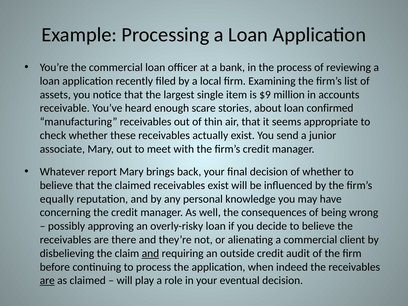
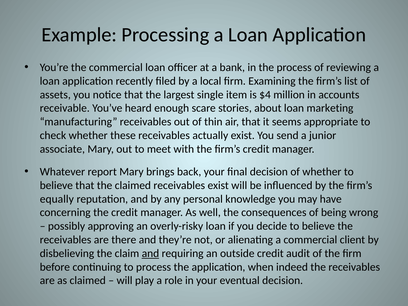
$9: $9 -> $4
confirmed: confirmed -> marketing
are at (47, 281) underline: present -> none
